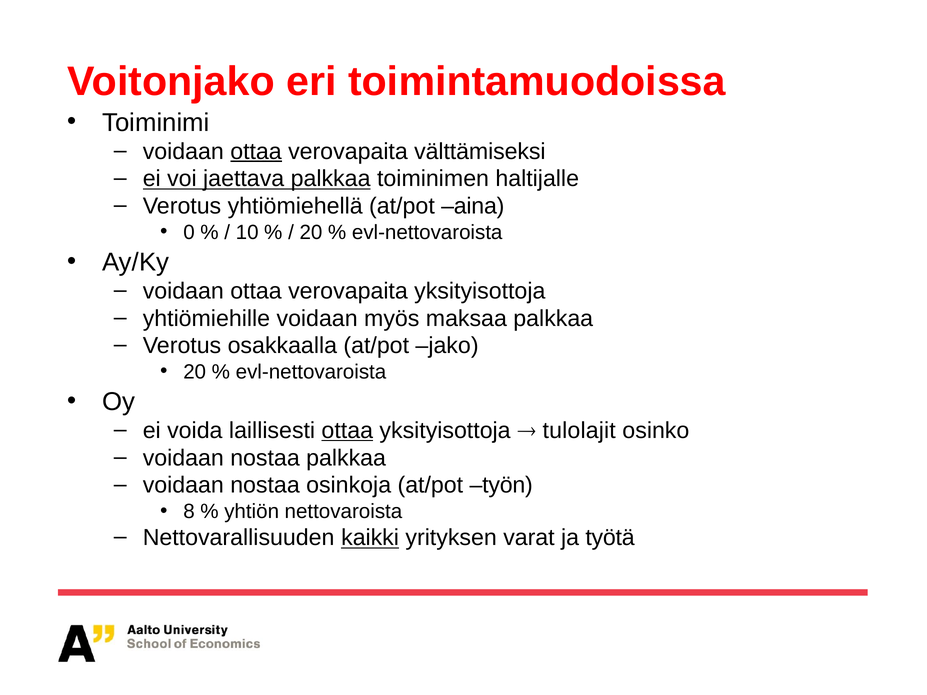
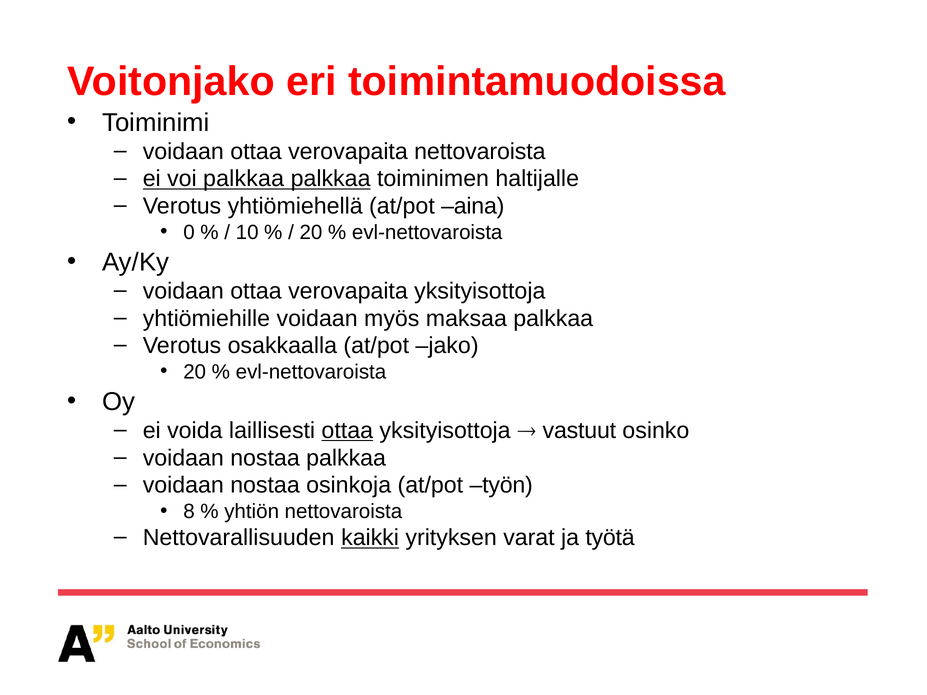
ottaa at (256, 151) underline: present -> none
verovapaita välttämiseksi: välttämiseksi -> nettovaroista
voi jaettava: jaettava -> palkkaa
tulolajit: tulolajit -> vastuut
